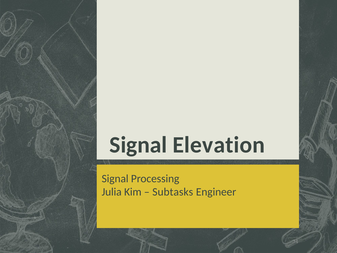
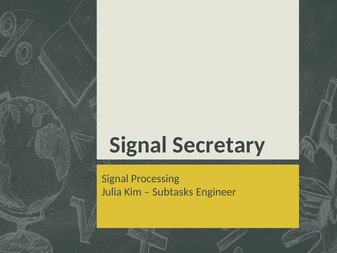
Elevation: Elevation -> Secretary
